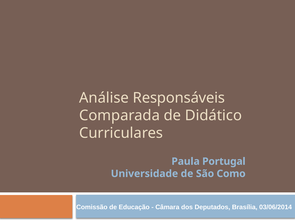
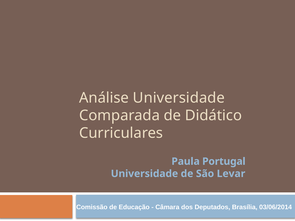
Análise Responsáveis: Responsáveis -> Universidade
Como: Como -> Levar
